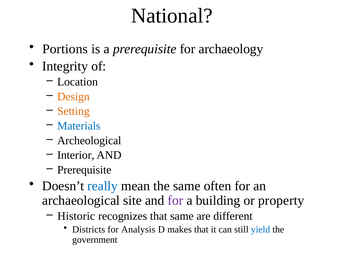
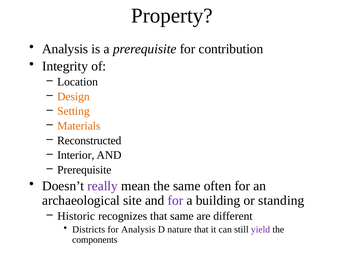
National: National -> Property
Portions at (65, 49): Portions -> Analysis
archaeology: archaeology -> contribution
Materials colour: blue -> orange
Archeological: Archeological -> Reconstructed
really colour: blue -> purple
property: property -> standing
makes: makes -> nature
yield colour: blue -> purple
government: government -> components
